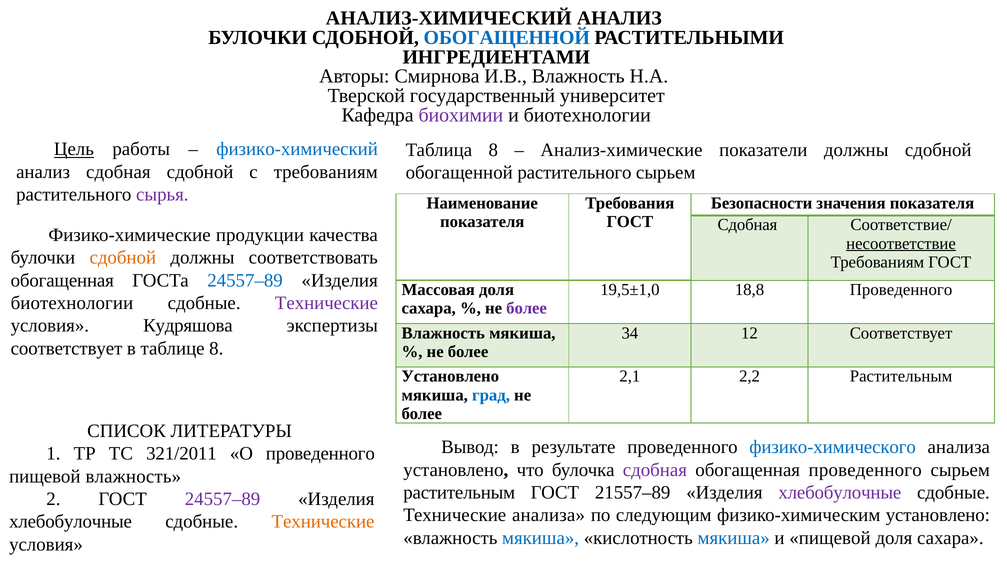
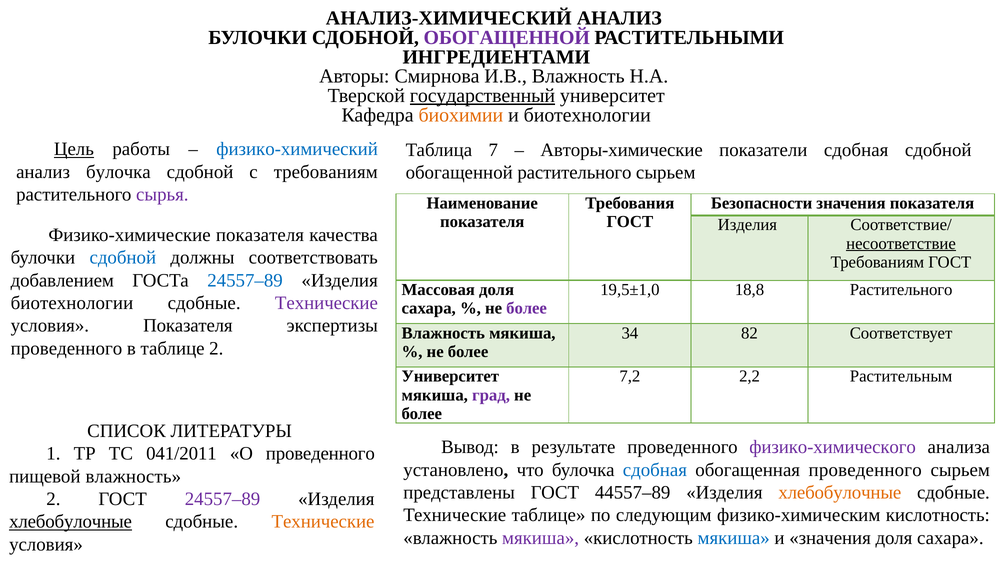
ОБОГАЩЕННОЙ at (507, 38) colour: blue -> purple
государственный underline: none -> present
биохимии colour: purple -> orange
Таблица 8: 8 -> 7
Анализ-химические: Анализ-химические -> Авторы-химические
показатели должны: должны -> сдобная
анализ сдобная: сдобная -> булочка
Сдобная at (747, 225): Сдобная -> Изделия
Физико-химические продукции: продукции -> показателя
сдобной at (123, 257) colour: orange -> blue
обогащенная at (62, 280): обогащенная -> добавлением
18,8 Проведенного: Проведенного -> Растительного
условия Кудряшова: Кудряшова -> Показателя
12: 12 -> 82
соответствует at (67, 348): соответствует -> проведенного
таблице 8: 8 -> 2
Установлено at (450, 376): Установлено -> Университет
2,1: 2,1 -> 7,2
град colour: blue -> purple
физико-химического colour: blue -> purple
321/2011: 321/2011 -> 041/2011
сдобная at (655, 469) colour: purple -> blue
растительным at (459, 492): растительным -> представлены
21557–89: 21557–89 -> 44557–89
хлебобулочные at (840, 492) colour: purple -> orange
Технические анализа: анализа -> таблице
физико-химическим установлено: установлено -> кислотность
хлебобулочные at (71, 521) underline: none -> present
мякиша at (541, 537) colour: blue -> purple
и пищевой: пищевой -> значения
